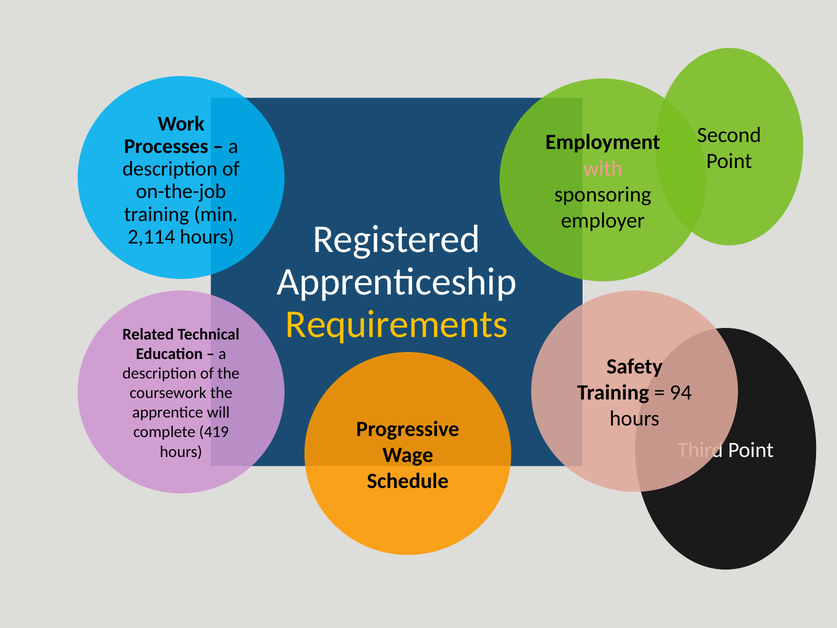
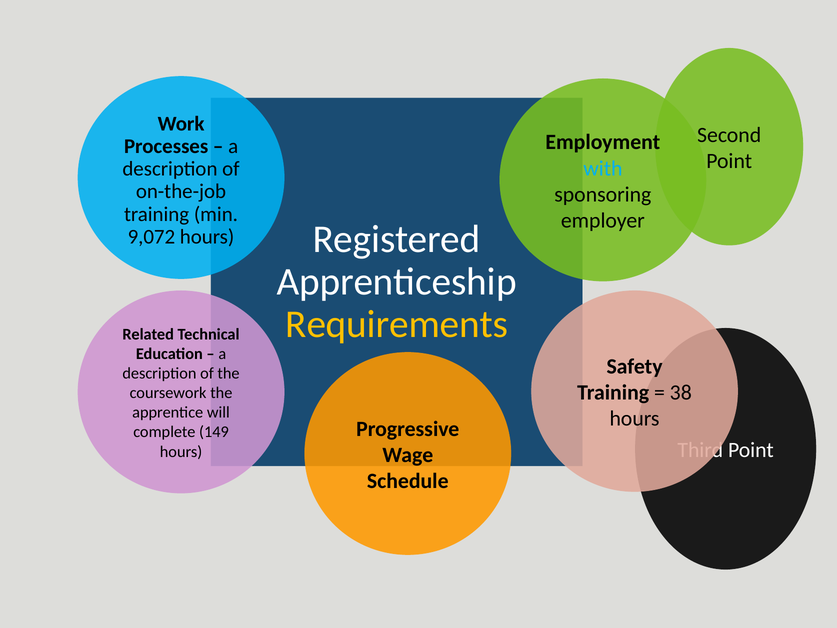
with colour: pink -> light blue
2,114: 2,114 -> 9,072
94: 94 -> 38
419: 419 -> 149
